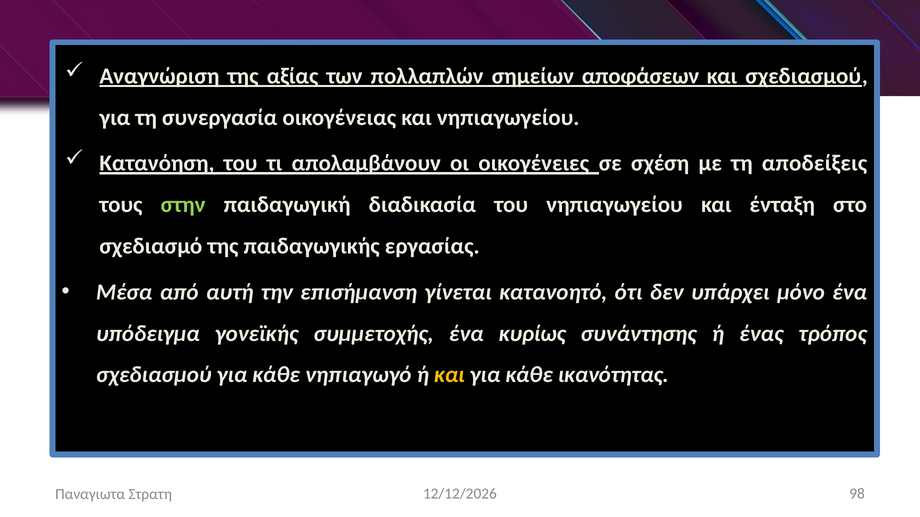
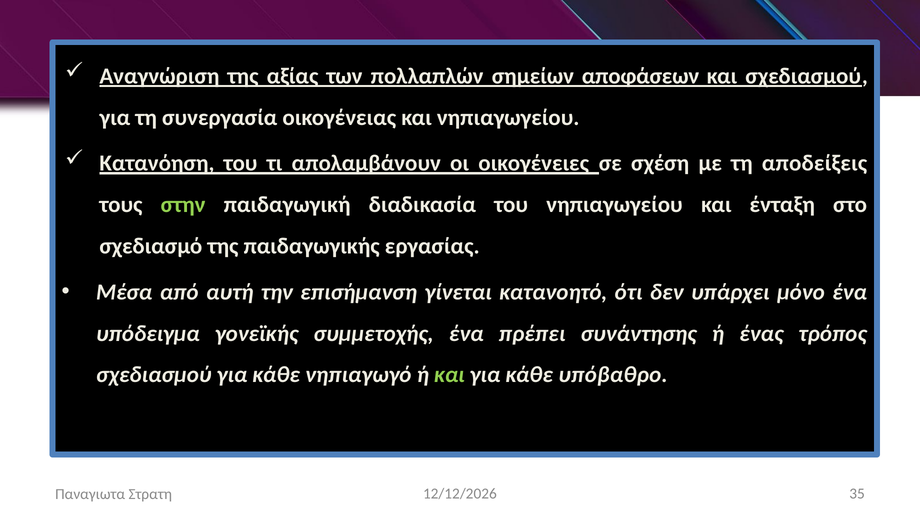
κυρίως: κυρίως -> πρέπει
και at (449, 375) colour: yellow -> light green
ικανότητας: ικανότητας -> υπόβαθρο
98: 98 -> 35
